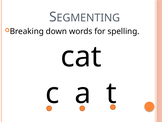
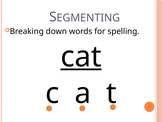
cat underline: none -> present
